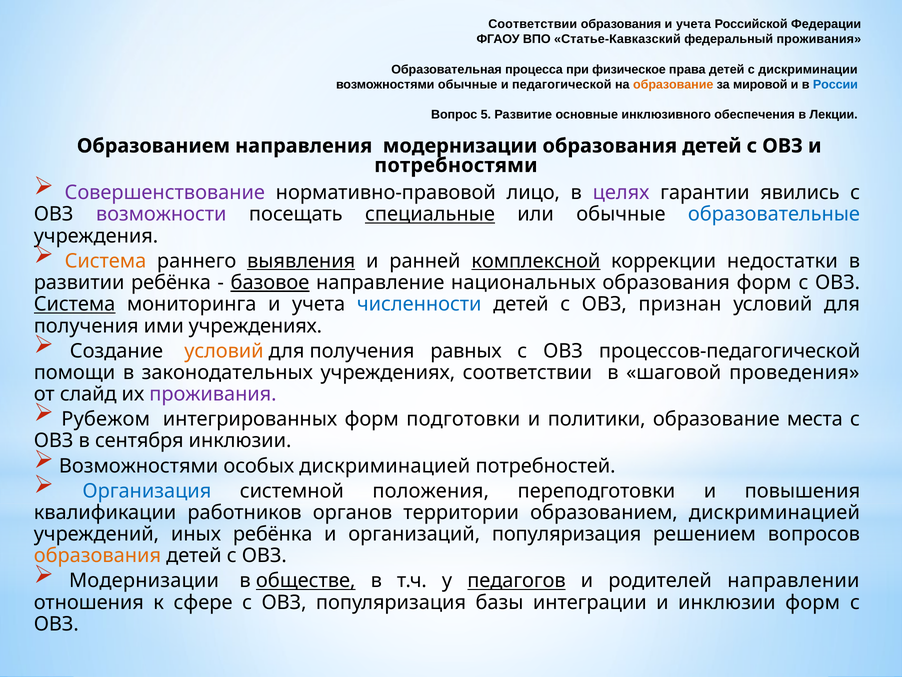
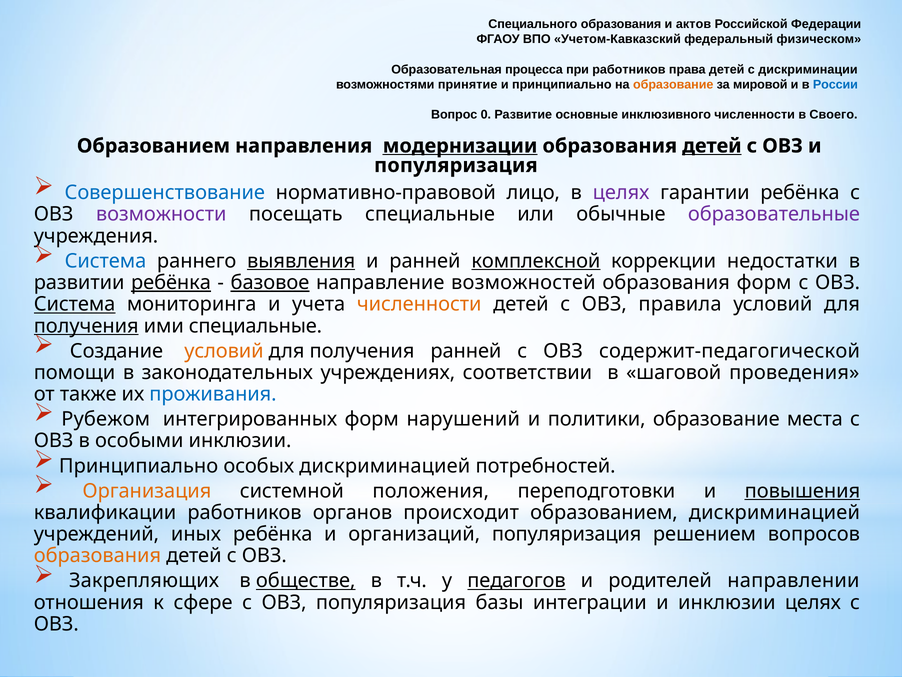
Соответствии at (533, 24): Соответствии -> Специального
образования и учета: учета -> актов
Статье-Кавказский: Статье-Кавказский -> Учетом-Кавказский
федеральный проживания: проживания -> физическом
при физическое: физическое -> работников
возможностями обычные: обычные -> принятие
и педагогической: педагогической -> принципиально
5: 5 -> 0
инклюзивного обеспечения: обеспечения -> численности
Лекции: Лекции -> Своего
модернизации at (460, 146) underline: none -> present
детей at (712, 146) underline: none -> present
потребностями at (456, 165): потребностями -> популяризация
Совершенствование colour: purple -> blue
гарантии явились: явились -> ребёнка
специальные at (430, 214) underline: present -> none
образовательные colour: blue -> purple
Система at (105, 261) colour: orange -> blue
ребёнка at (171, 282) underline: none -> present
национальных: национальных -> возможностей
численности at (419, 304) colour: blue -> orange
признан: признан -> правила
получения at (86, 326) underline: none -> present
ими учреждениях: учреждениях -> специальные
получения равных: равных -> ранней
процессов-педагогической: процессов-педагогической -> содержит-педагогической
слайд: слайд -> также
проживания at (213, 394) colour: purple -> blue
подготовки: подготовки -> нарушений
сентября: сентября -> особыми
Возможностями at (139, 466): Возможностями -> Принципиально
Организация colour: blue -> orange
повышения underline: none -> present
территории: территории -> происходит
Модернизации at (144, 580): Модернизации -> Закрепляющих
инклюзии форм: форм -> целях
